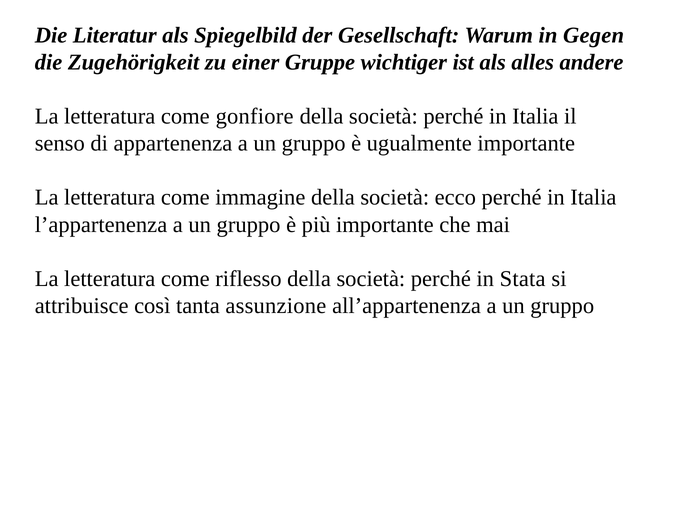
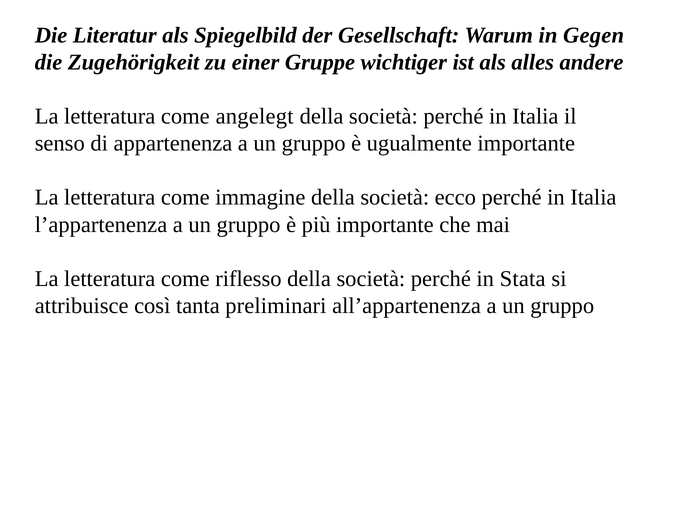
gonfiore: gonfiore -> angelegt
assunzione: assunzione -> preliminari
